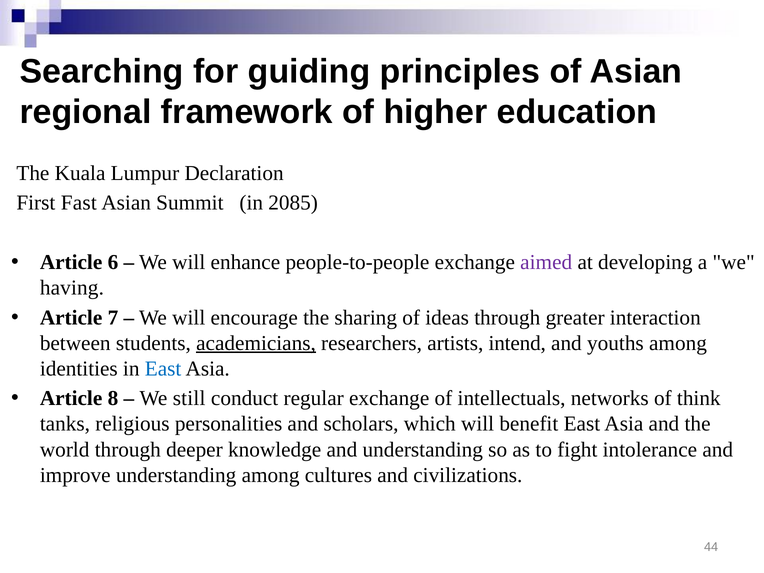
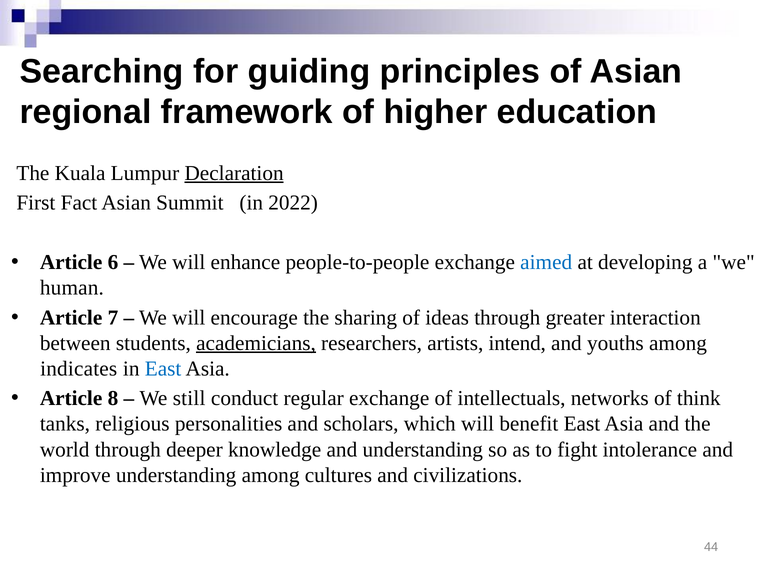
Declaration underline: none -> present
Fast: Fast -> Fact
2085: 2085 -> 2022
aimed colour: purple -> blue
having: having -> human
identities: identities -> indicates
